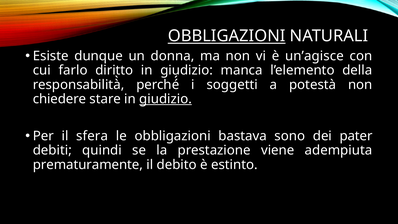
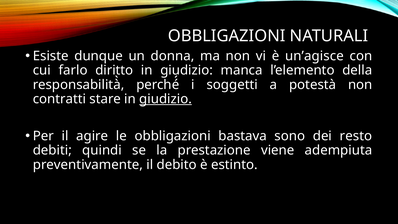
OBBLIGAZIONI at (227, 36) underline: present -> none
chiedere: chiedere -> contratti
sfera: sfera -> agire
pater: pater -> resto
prematuramente: prematuramente -> preventivamente
